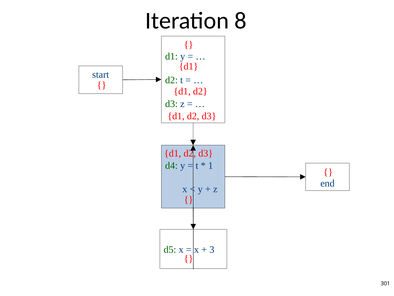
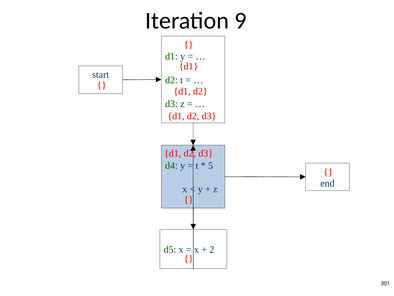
8: 8 -> 9
1: 1 -> 5
3: 3 -> 2
